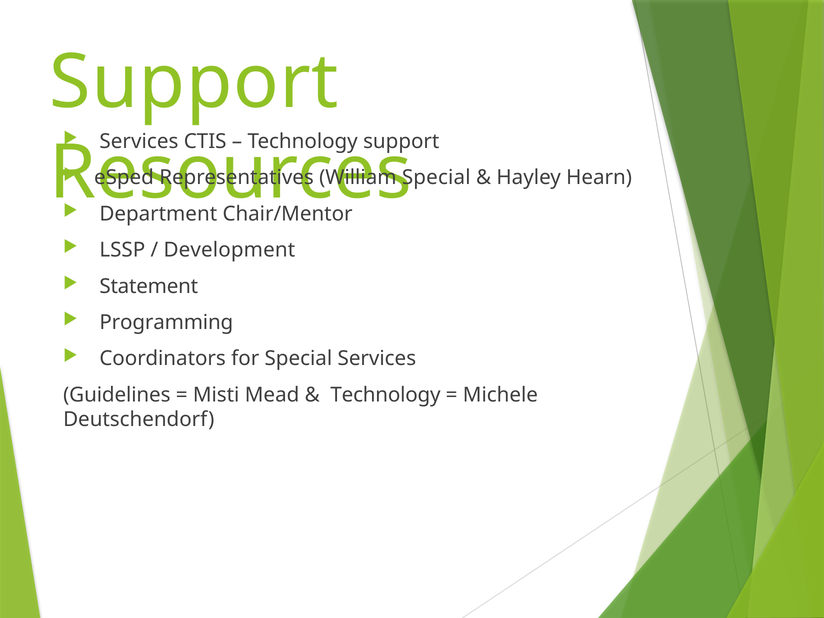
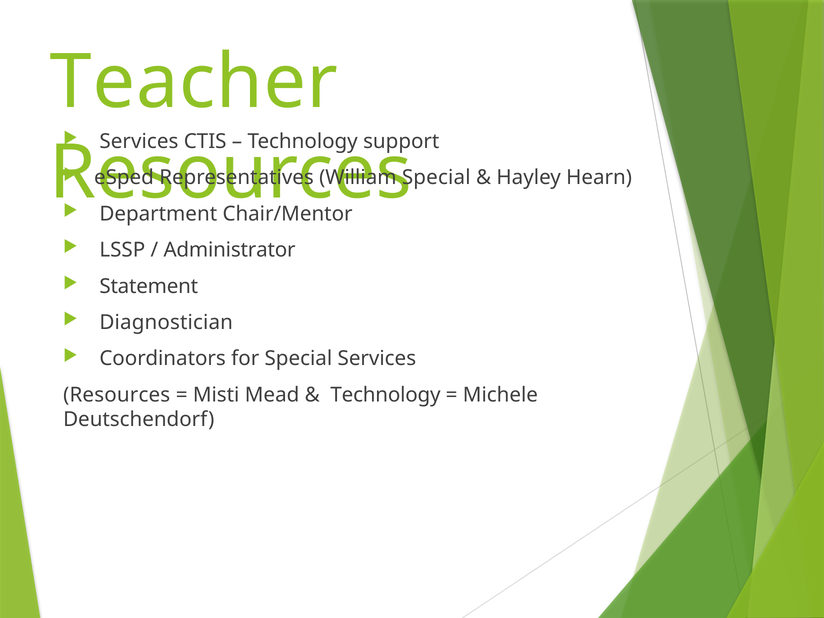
Support at (194, 82): Support -> Teacher
Development: Development -> Administrator
Programming: Programming -> Diagnostician
Guidelines at (117, 395): Guidelines -> Resources
